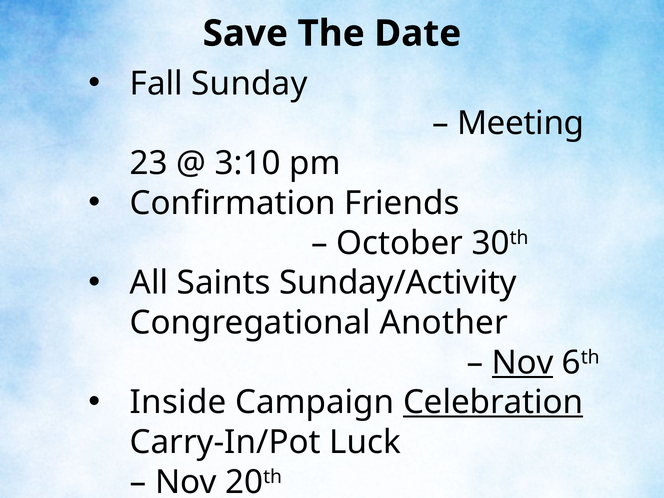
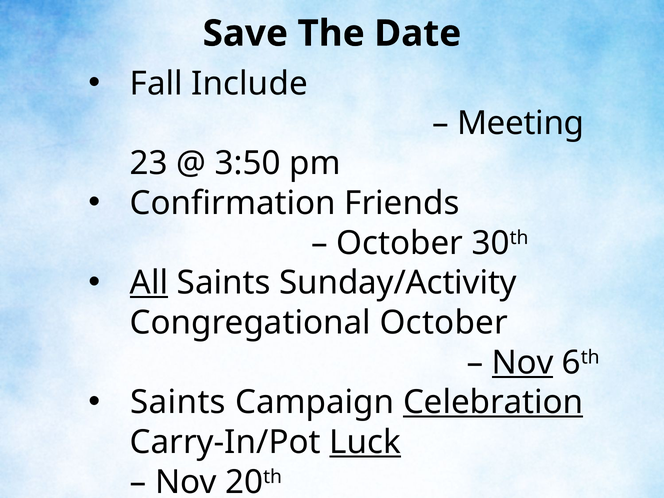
Sunday: Sunday -> Include
3:10: 3:10 -> 3:50
All underline: none -> present
Congregational Another: Another -> October
Inside at (178, 402): Inside -> Saints
Luck underline: none -> present
